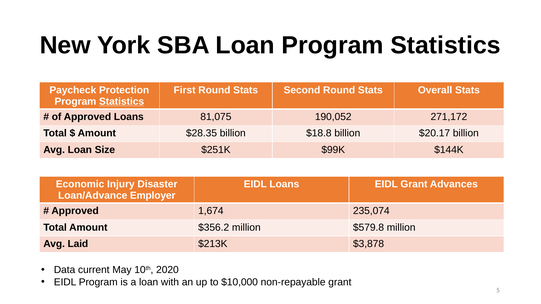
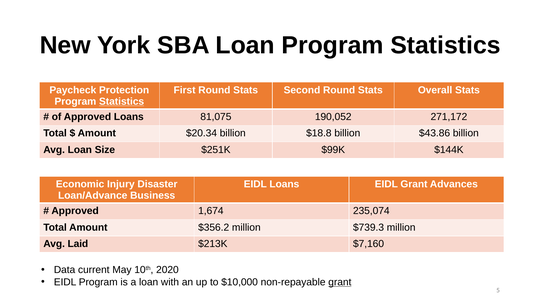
$28.35: $28.35 -> $20.34
$20.17: $20.17 -> $43.86
Employer: Employer -> Business
$579.8: $579.8 -> $739.3
$3,878: $3,878 -> $7,160
grant at (340, 282) underline: none -> present
